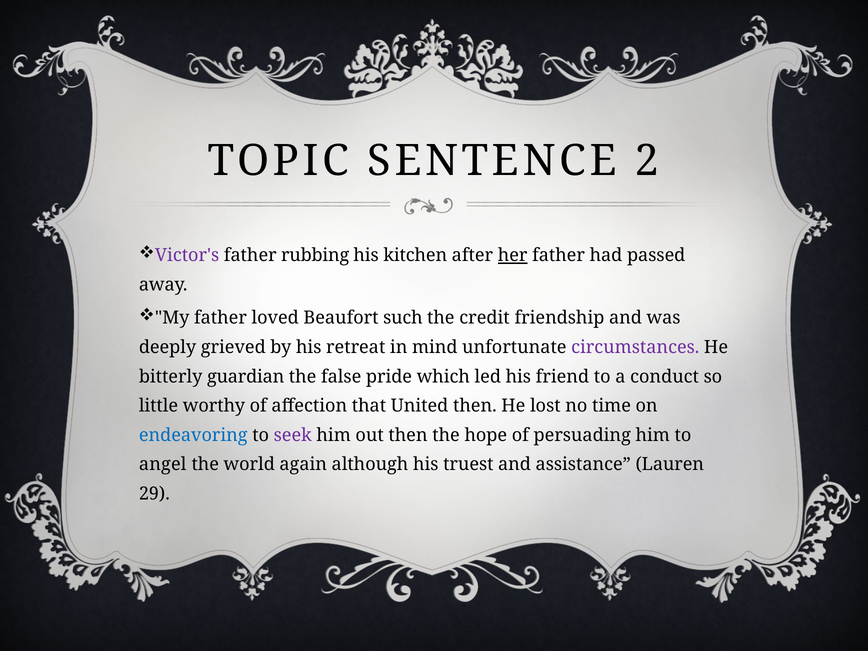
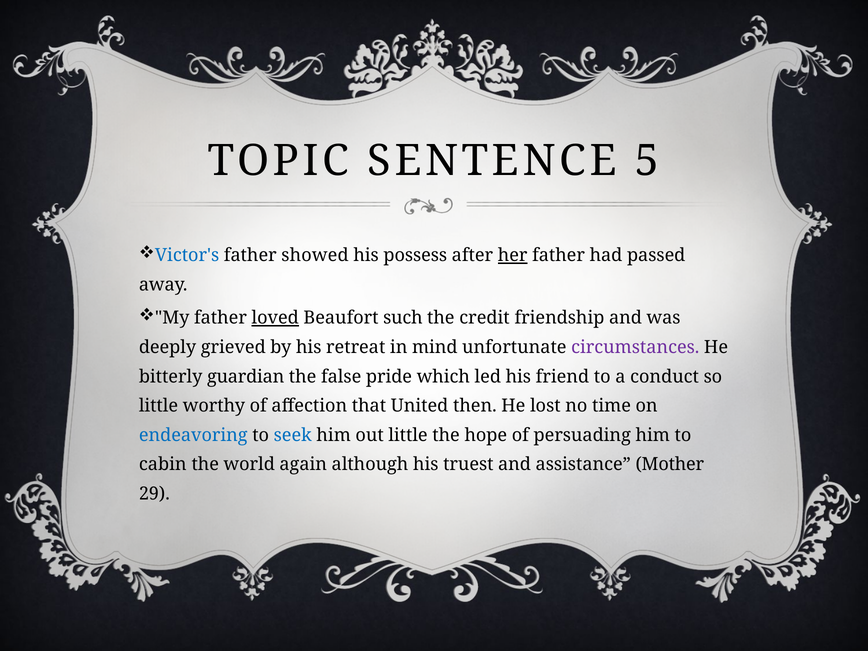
2: 2 -> 5
Victor's colour: purple -> blue
rubbing: rubbing -> showed
kitchen: kitchen -> possess
loved underline: none -> present
seek colour: purple -> blue
out then: then -> little
angel: angel -> cabin
Lauren: Lauren -> Mother
